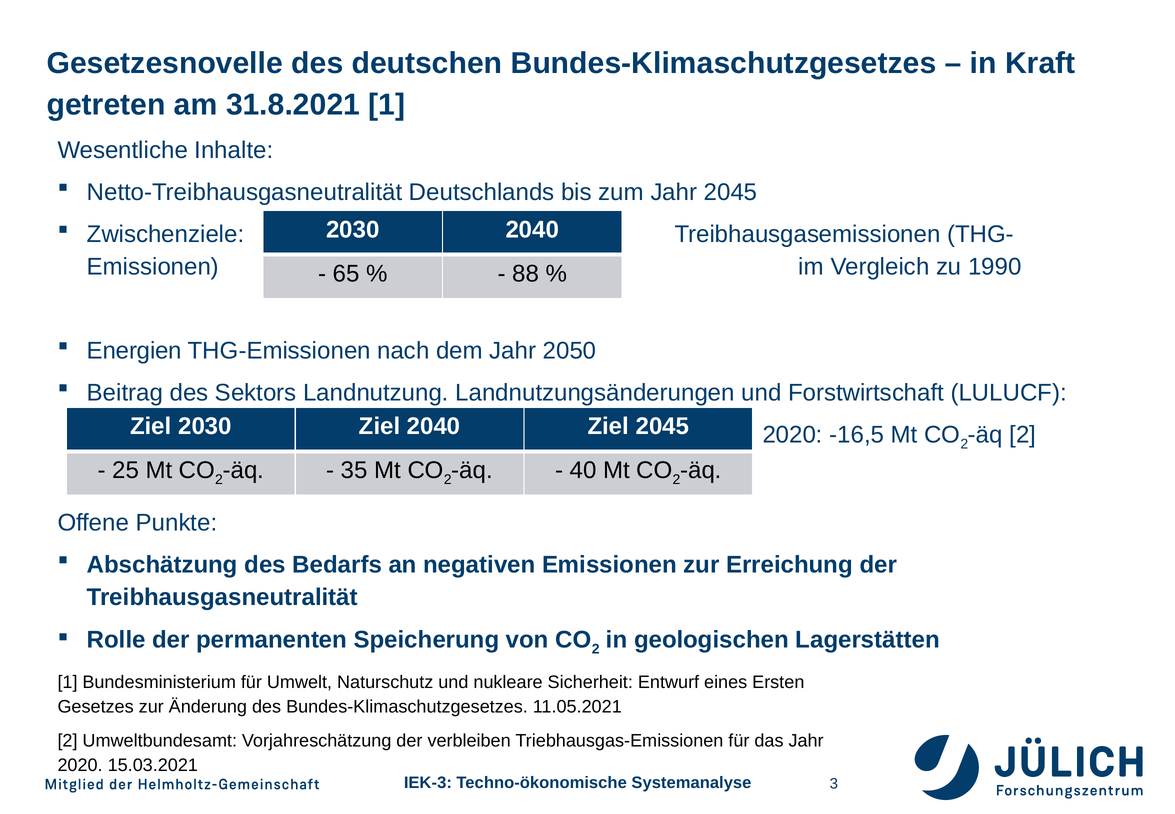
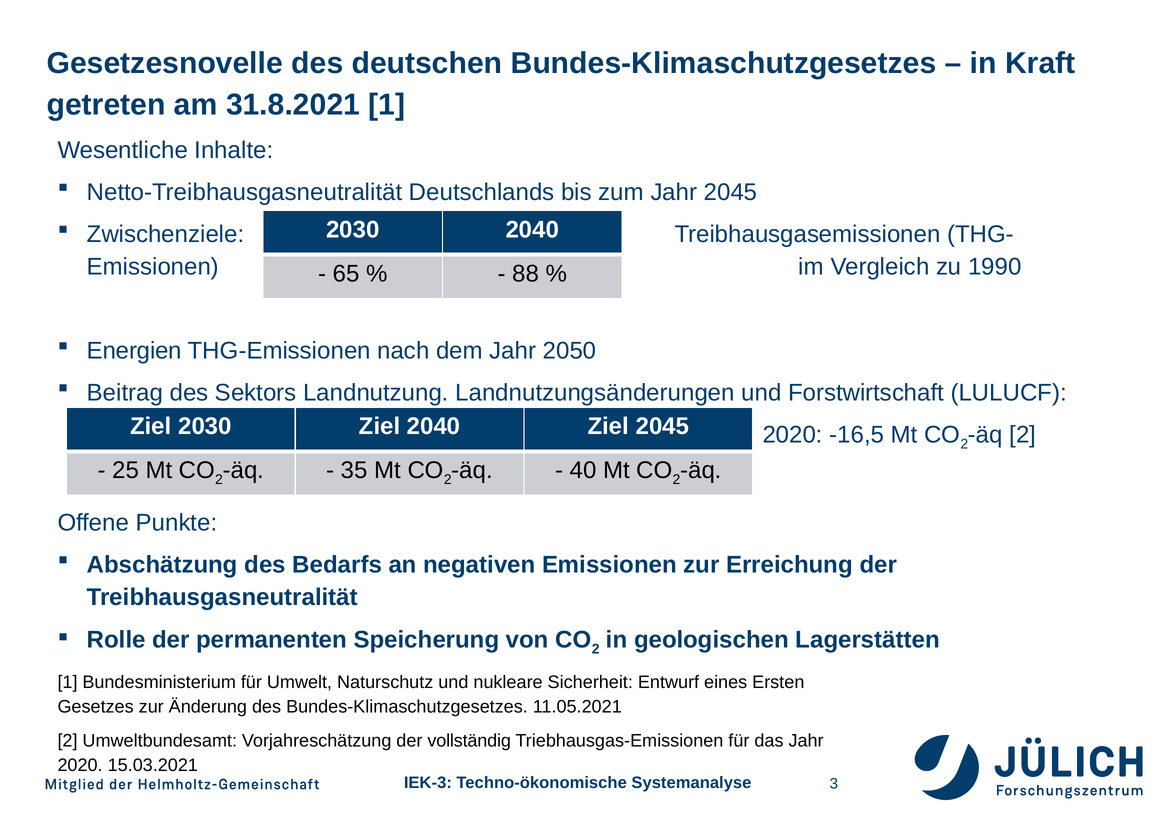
verbleiben: verbleiben -> vollständig
